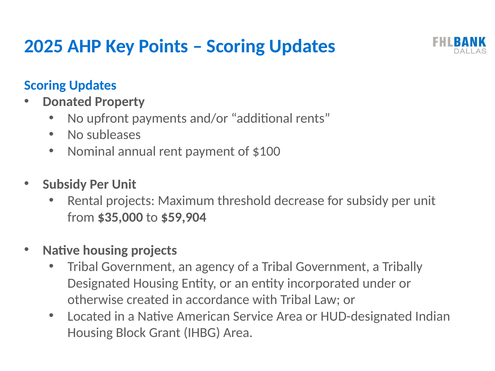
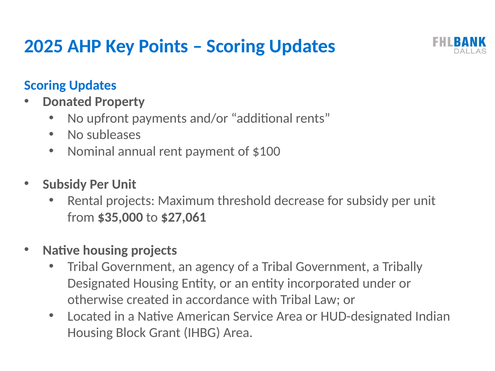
$59,904: $59,904 -> $27,061
